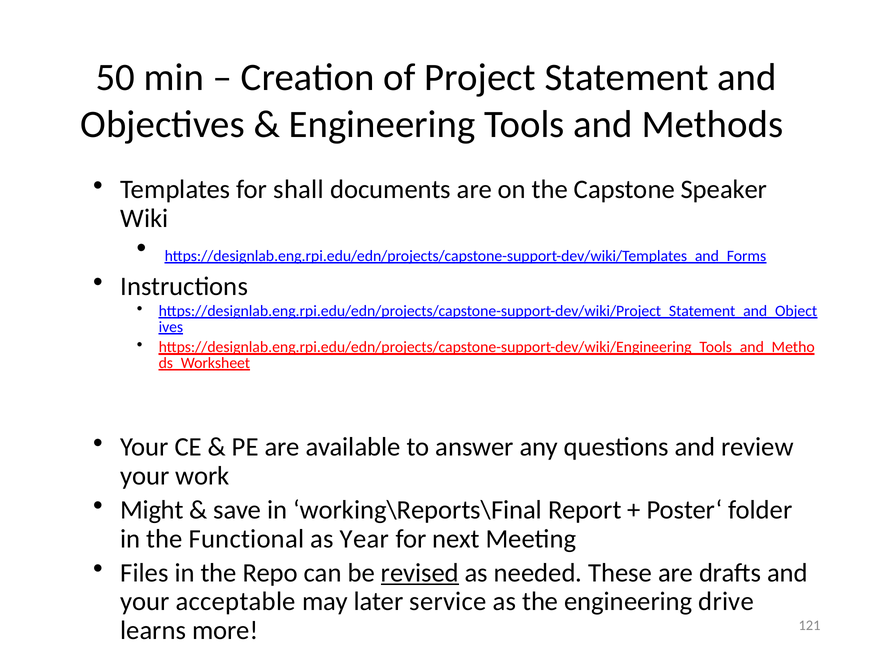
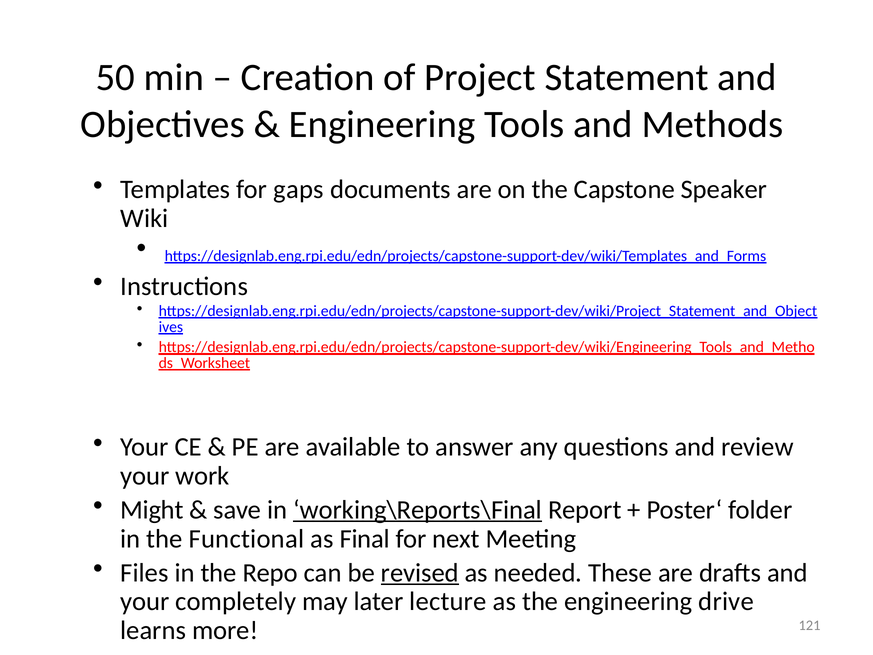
shall: shall -> gaps
working\Reports\Final underline: none -> present
Year: Year -> Final
acceptable: acceptable -> completely
service: service -> lecture
